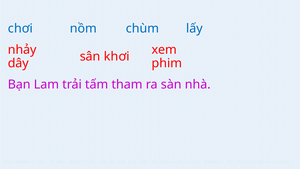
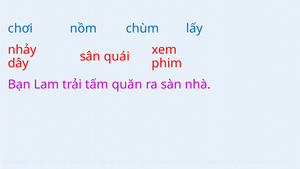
khơi: khơi -> quái
tham: tham -> quăn
